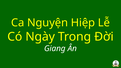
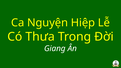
Ngày: Ngày -> Thưa
